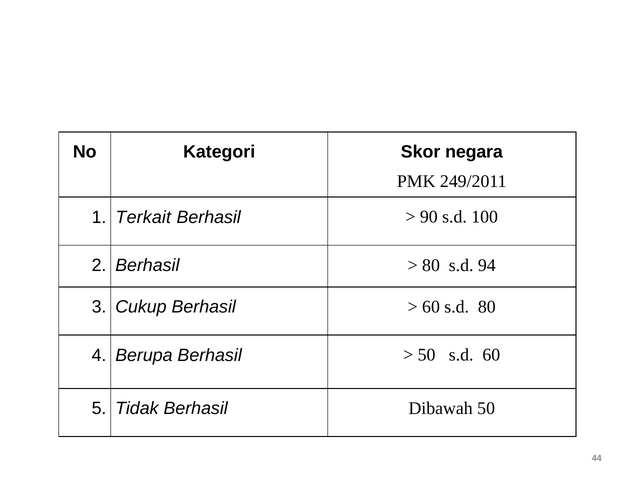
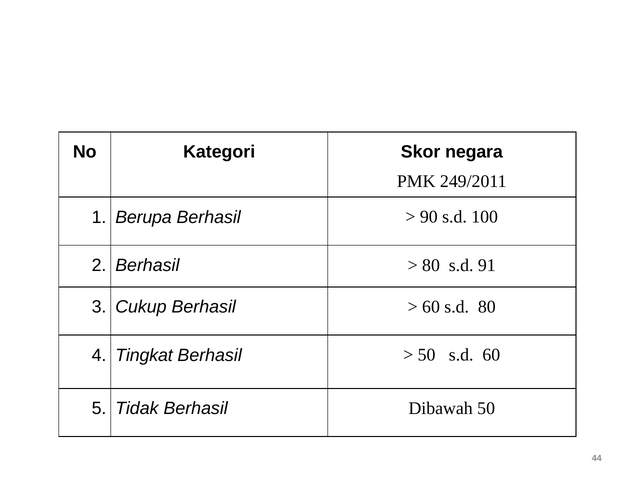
Terkait: Terkait -> Berupa
94: 94 -> 91
Berupa: Berupa -> Tingkat
